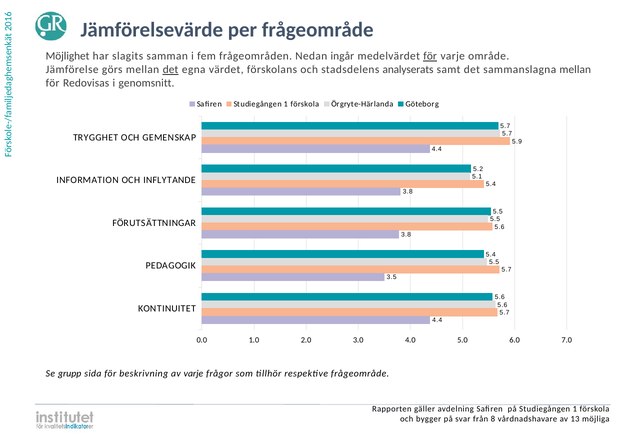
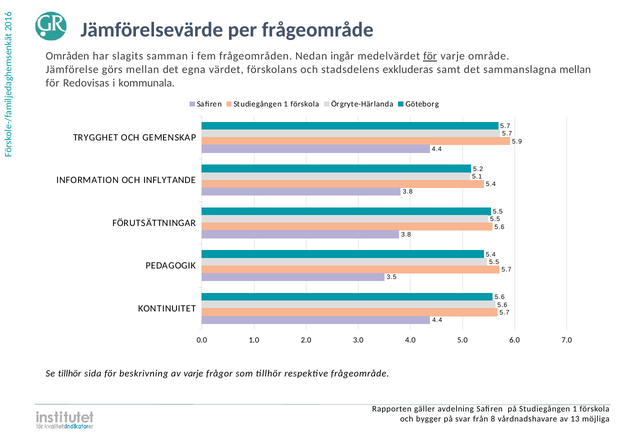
Möjlighet: Möjlighet -> Områden
det at (171, 70) underline: present -> none
analyserats: analyserats -> exkluderas
genomsnitt: genomsnitt -> kommunala
Se grupp: grupp -> tillhör
